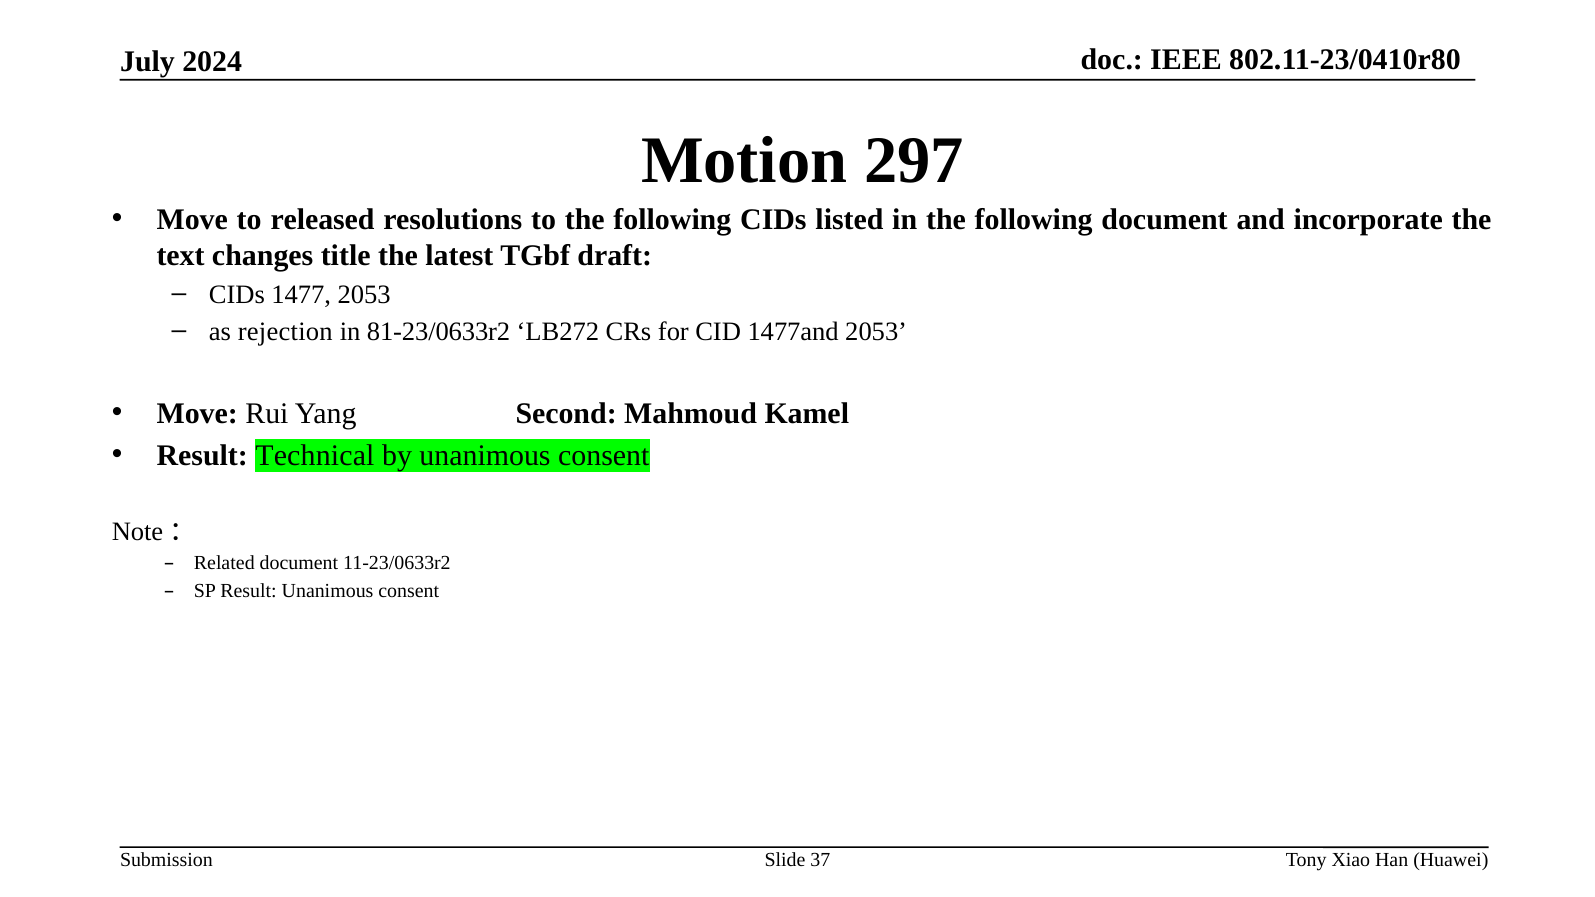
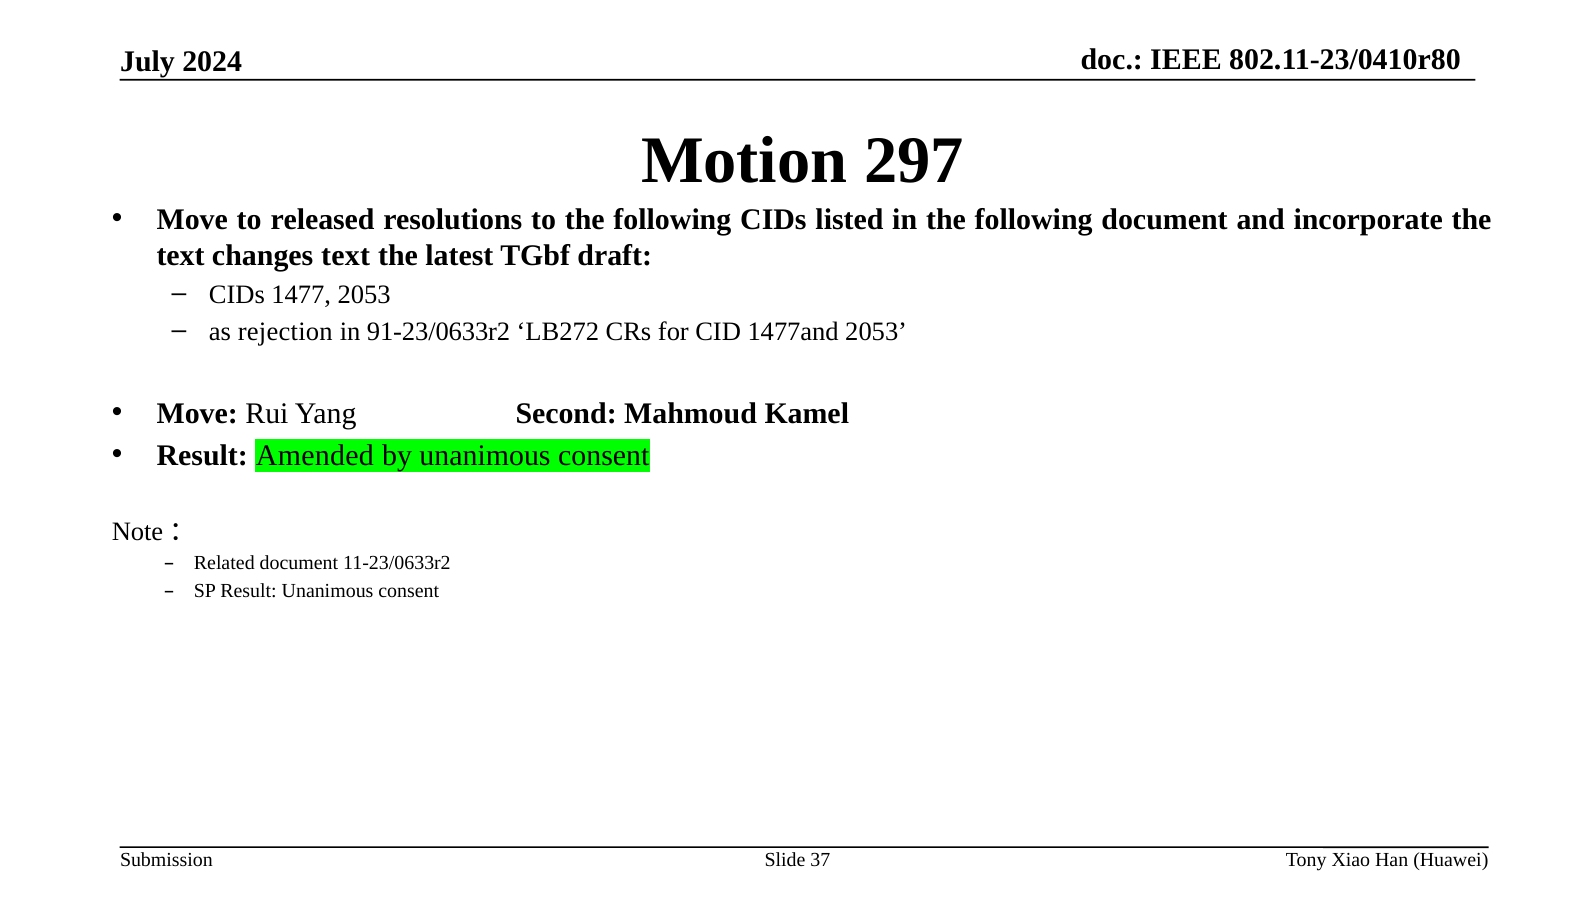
changes title: title -> text
81-23/0633r2: 81-23/0633r2 -> 91-23/0633r2
Technical: Technical -> Amended
